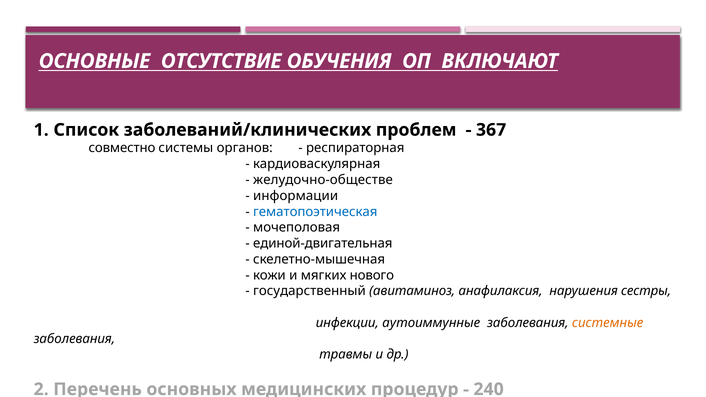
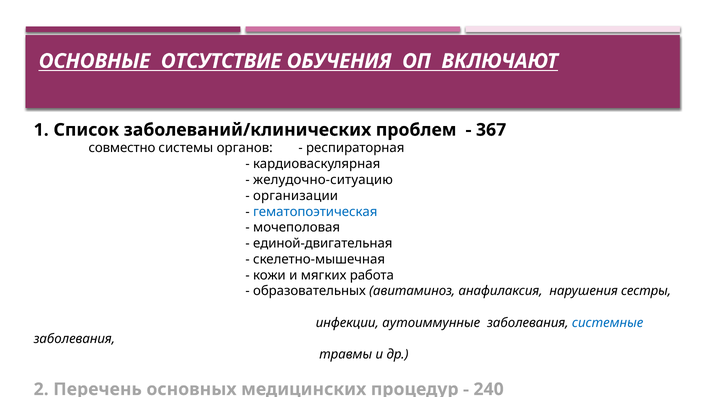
желудочно-обществе: желудочно-обществе -> желудочно-ситуацию
информации: информации -> организации
нового: нового -> работа
государственный: государственный -> образовательных
системные colour: orange -> blue
